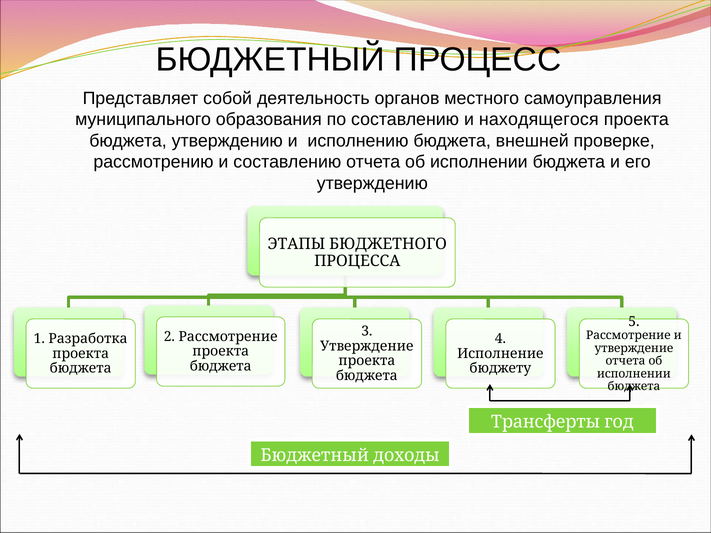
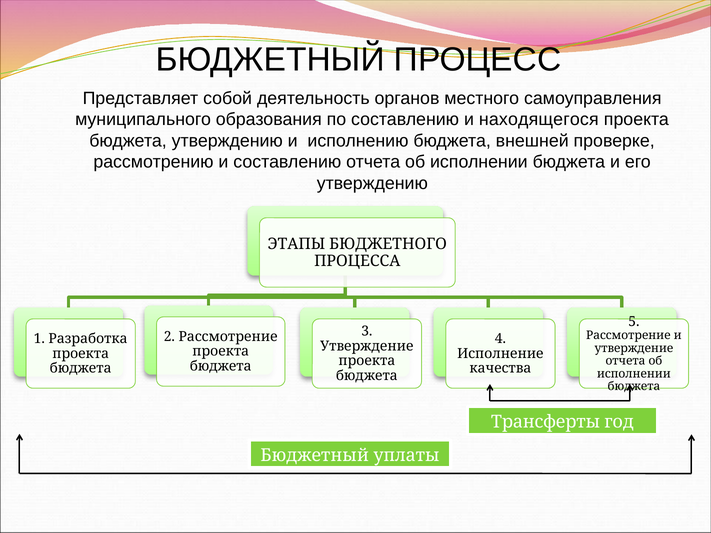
бюджету: бюджету -> качества
доходы: доходы -> уплаты
